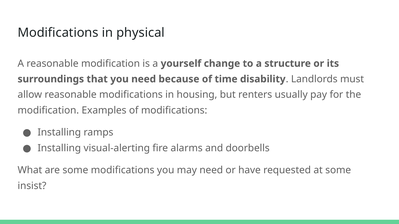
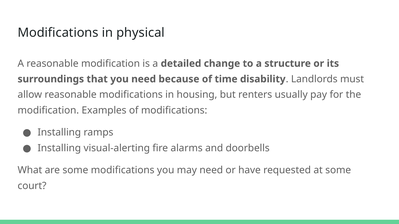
yourself: yourself -> detailed
insist: insist -> court
